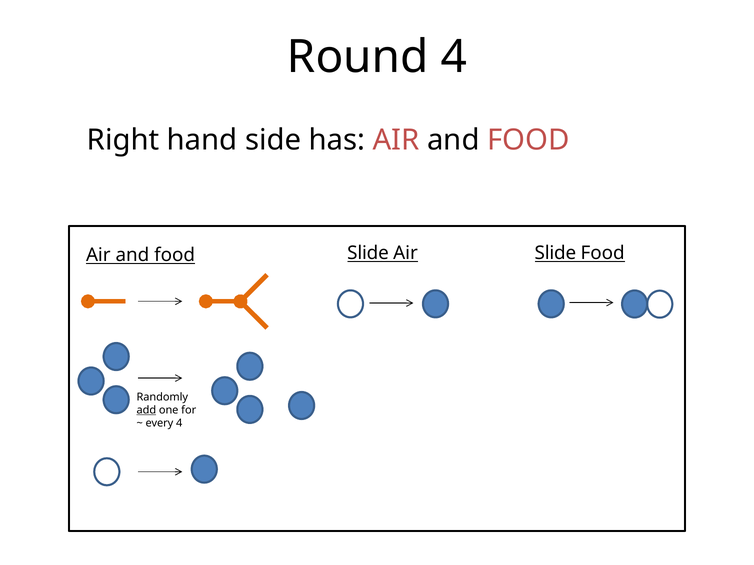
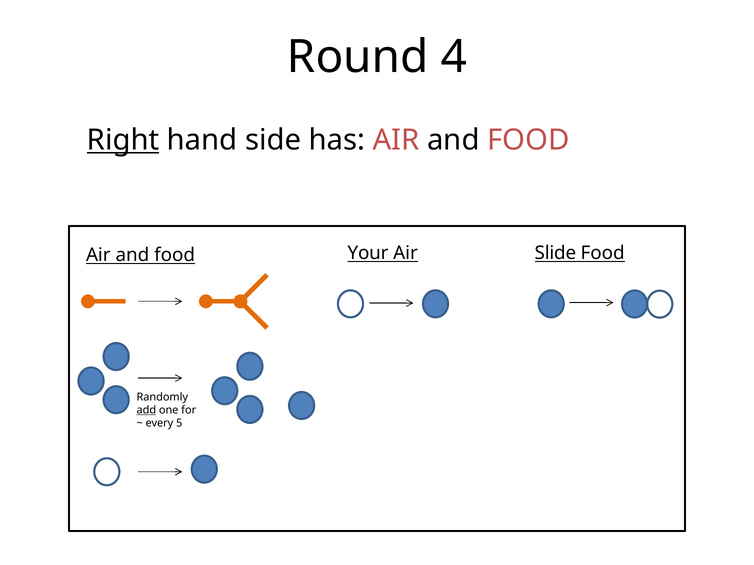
Right underline: none -> present
food Slide: Slide -> Your
every 4: 4 -> 5
